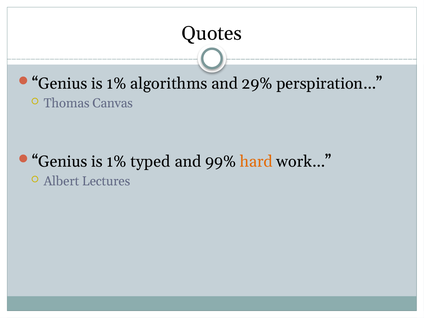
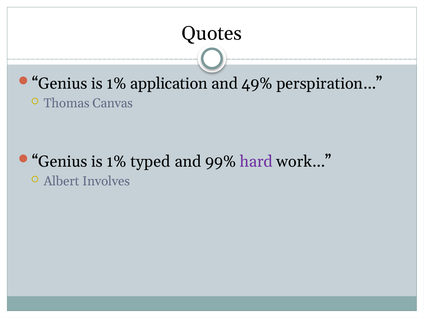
algorithms: algorithms -> application
29%: 29% -> 49%
hard colour: orange -> purple
Lectures: Lectures -> Involves
